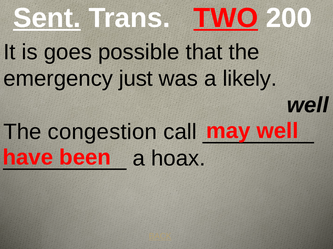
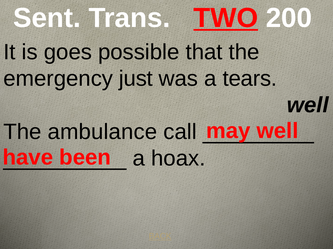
Sent underline: present -> none
likely: likely -> tears
congestion: congestion -> ambulance
